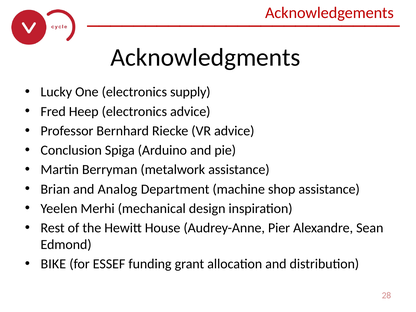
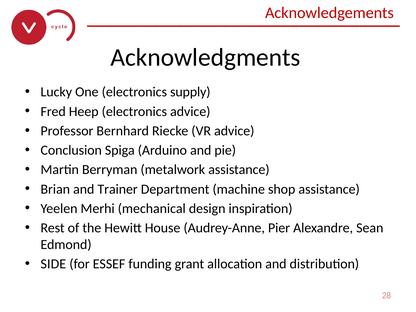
Analog: Analog -> Trainer
BIKE: BIKE -> SIDE
